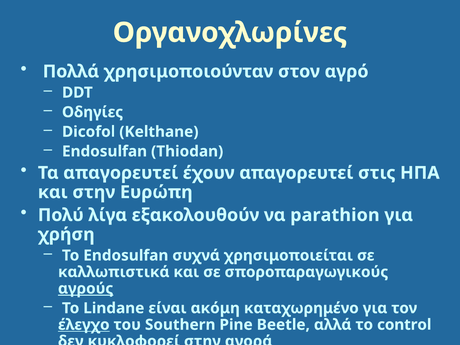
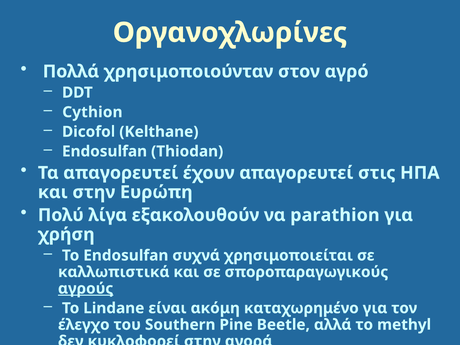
Οδηγίες: Οδηγίες -> Cythion
έλεγχο underline: present -> none
control: control -> methyl
